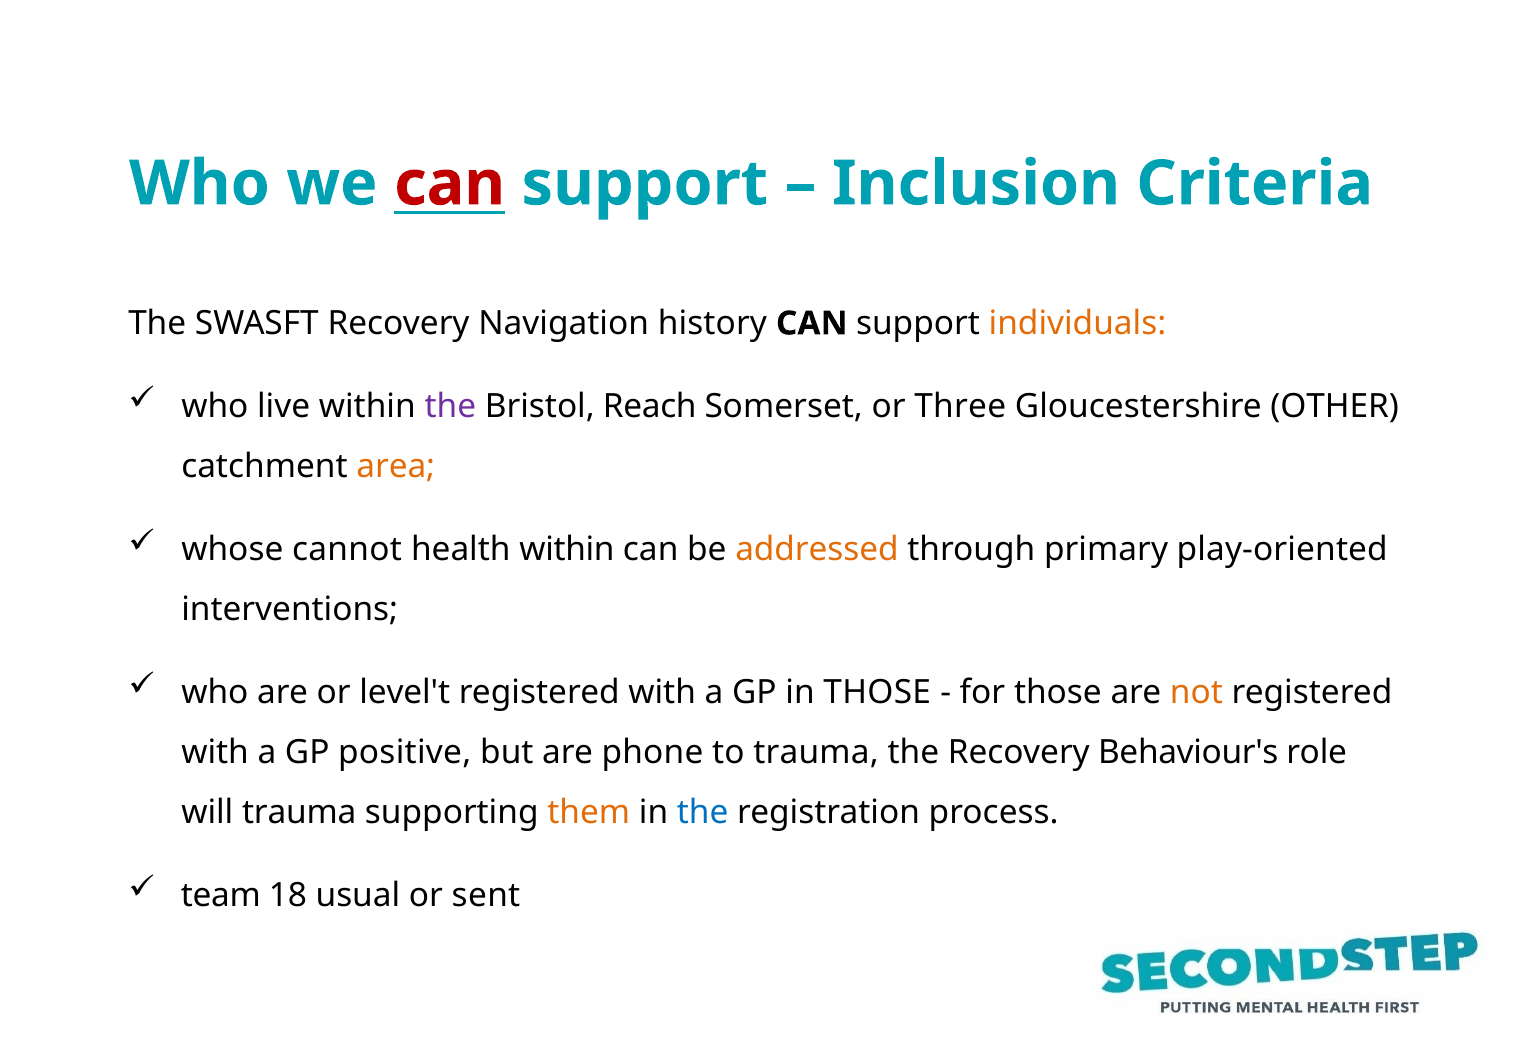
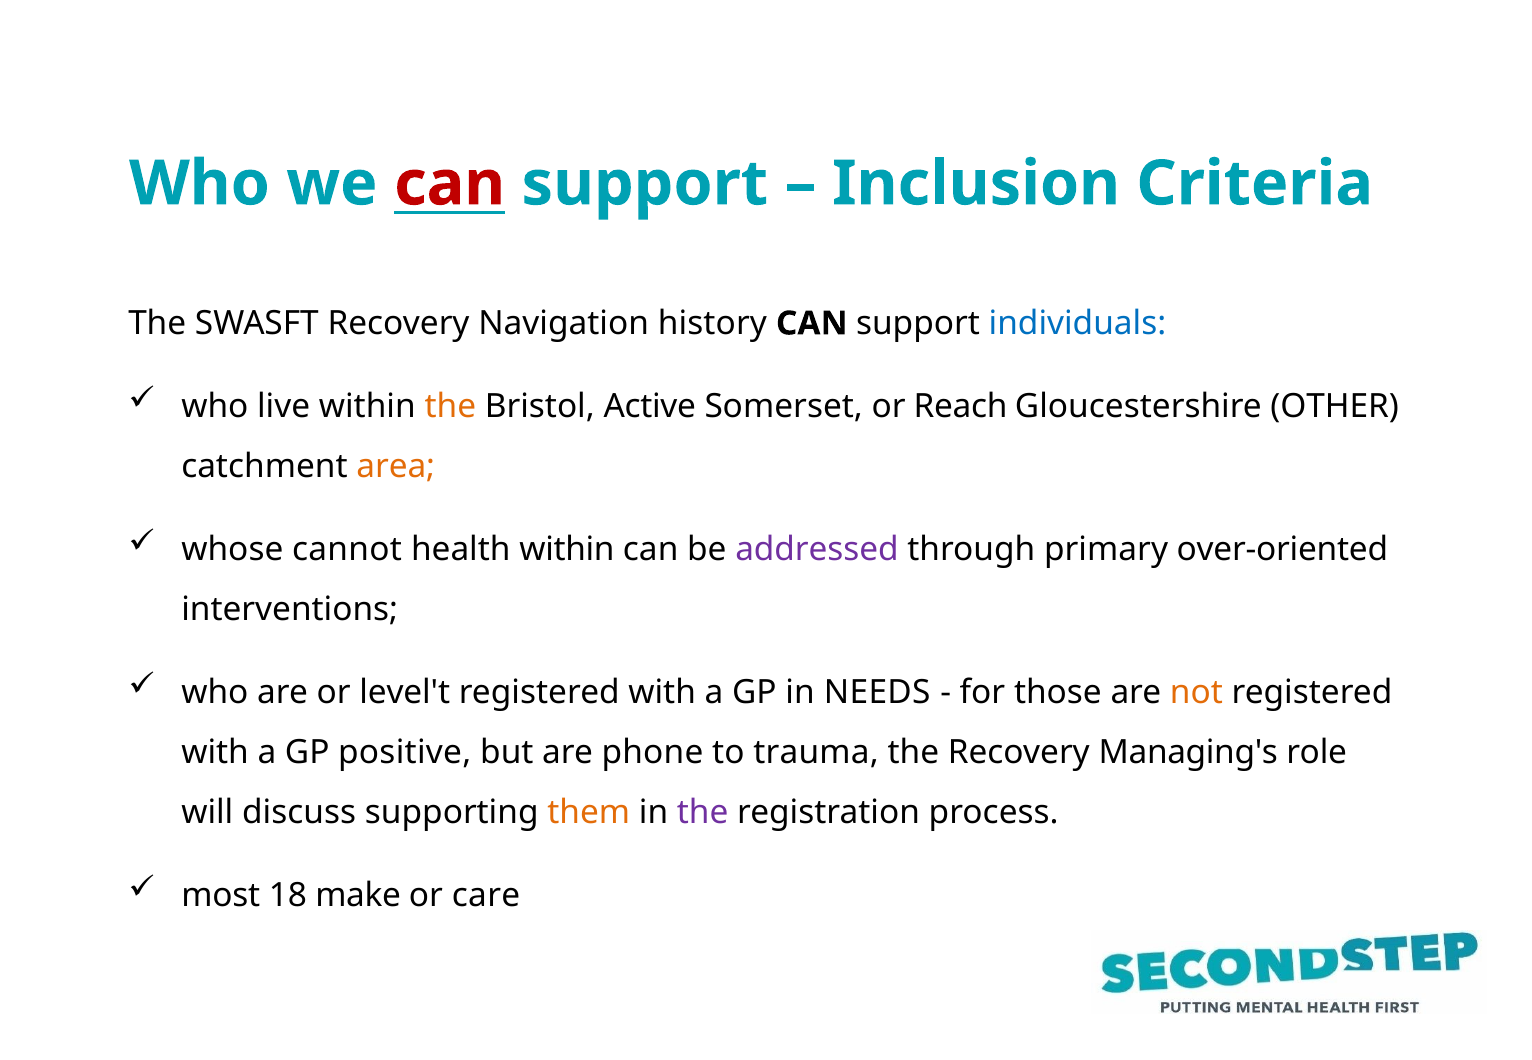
individuals colour: orange -> blue
the at (450, 407) colour: purple -> orange
Reach: Reach -> Active
Three: Three -> Reach
addressed colour: orange -> purple
play-oriented: play-oriented -> over-oriented
in THOSE: THOSE -> NEEDS
Behaviour's: Behaviour's -> Managing's
will trauma: trauma -> discuss
the at (703, 813) colour: blue -> purple
team: team -> most
usual: usual -> make
sent: sent -> care
